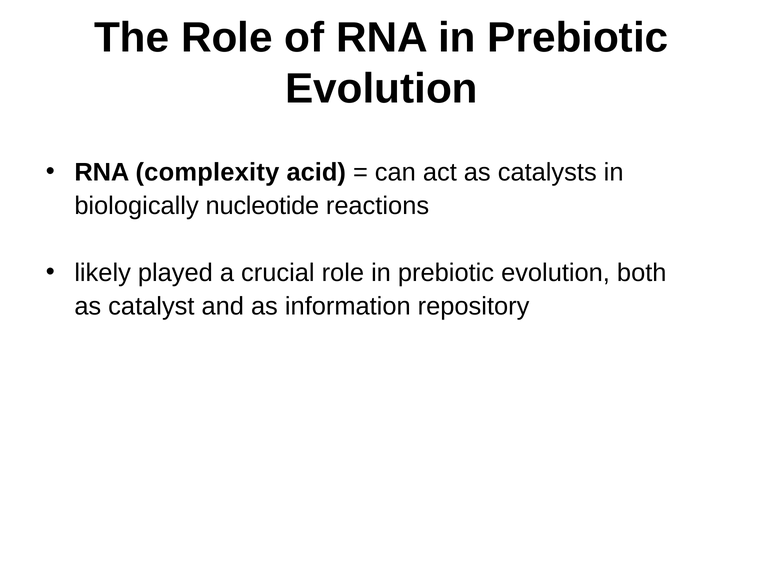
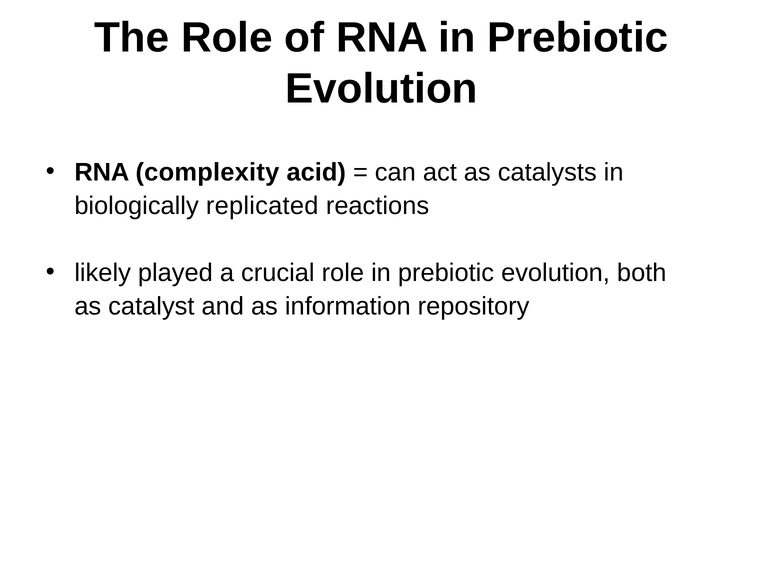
nucleotide: nucleotide -> replicated
